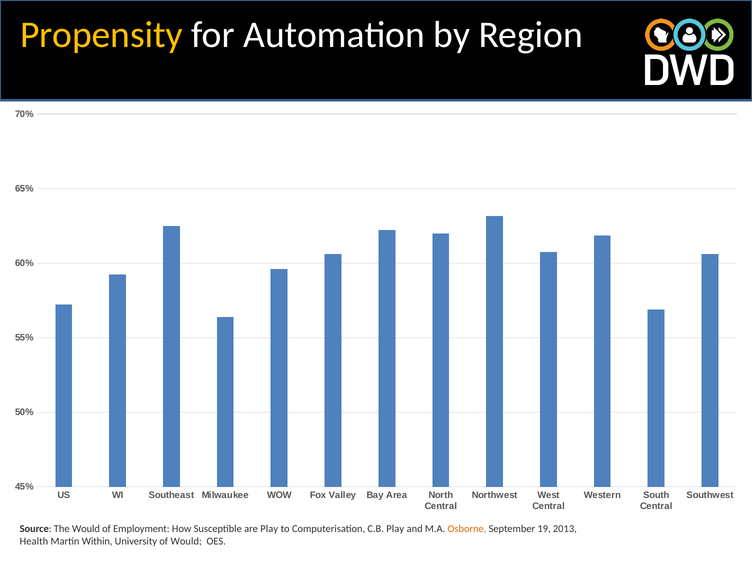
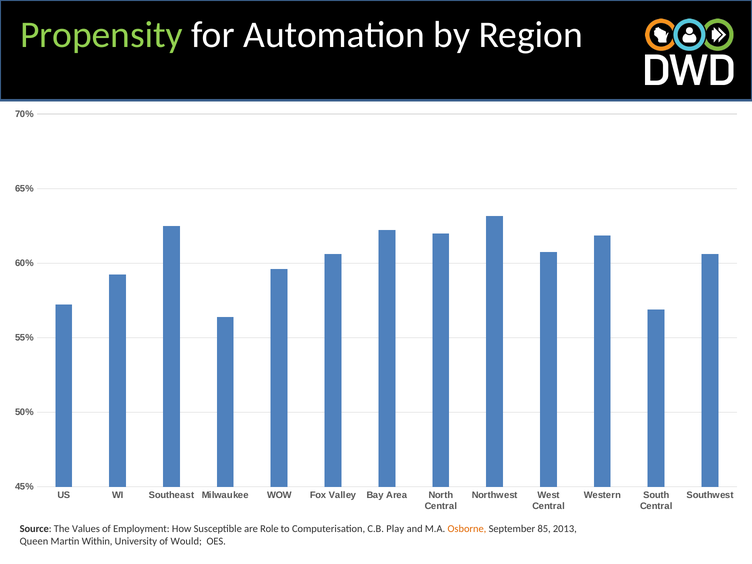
Propensity colour: yellow -> light green
The Would: Would -> Values
are Play: Play -> Role
19: 19 -> 85
Health: Health -> Queen
